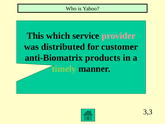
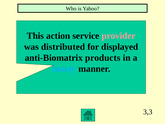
which: which -> action
customer: customer -> displayed
timely colour: light green -> light blue
